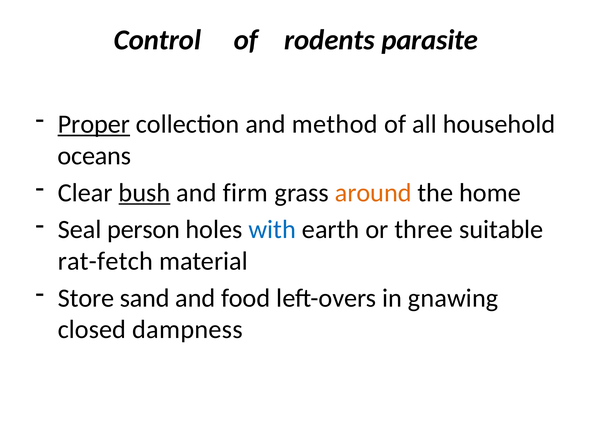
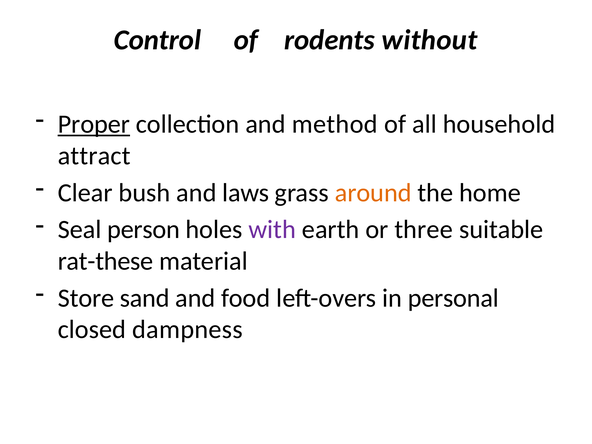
parasite: parasite -> without
oceans: oceans -> attract
bush underline: present -> none
firm: firm -> laws
with colour: blue -> purple
rat-fetch: rat-fetch -> rat-these
gnawing: gnawing -> personal
